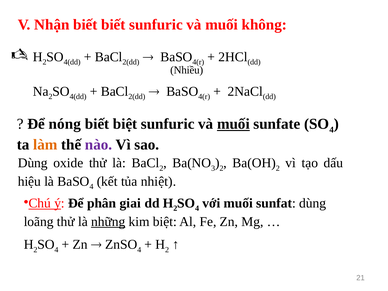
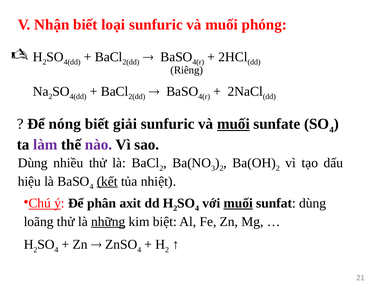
biết biết: biết -> loại
không: không -> phóng
Nhiều: Nhiều -> Riêng
biết biệt: biệt -> giải
làm colour: orange -> purple
oxide: oxide -> nhiều
kết underline: none -> present
giai: giai -> axit
muối at (238, 203) underline: none -> present
